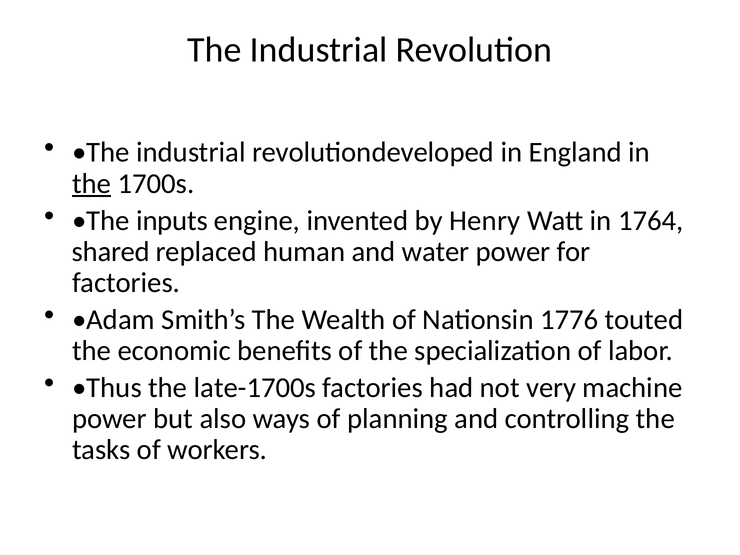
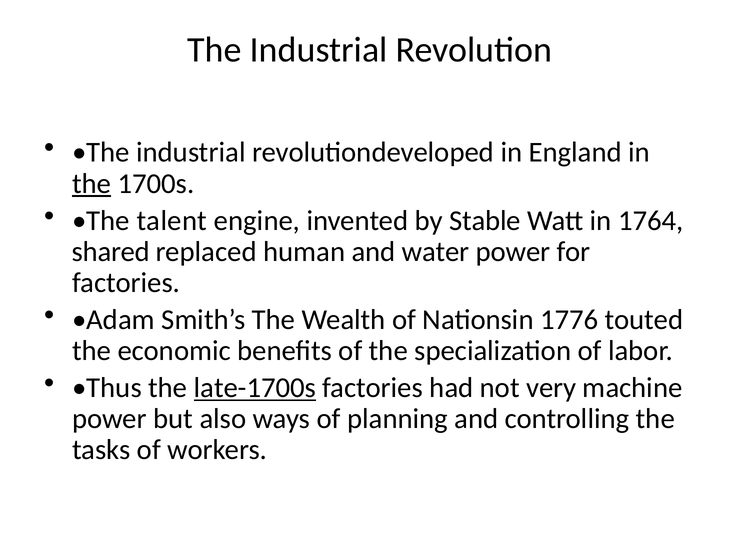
inputs: inputs -> talent
Henry: Henry -> Stable
late-1700s underline: none -> present
